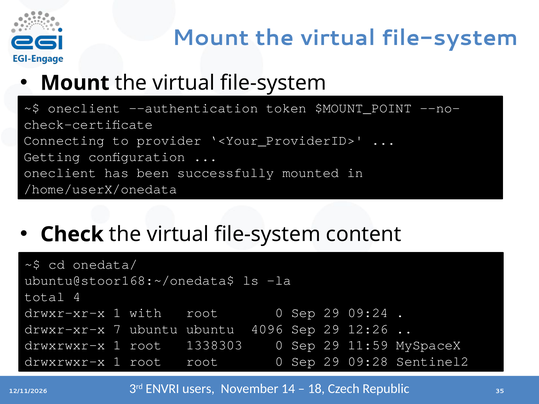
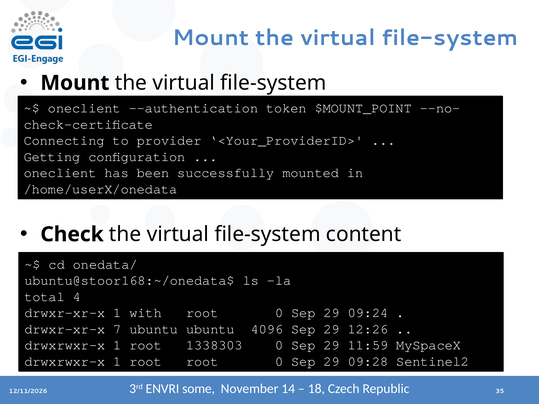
users: users -> some
